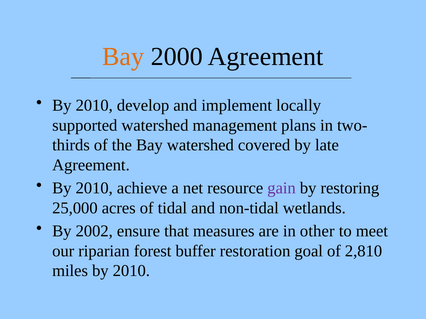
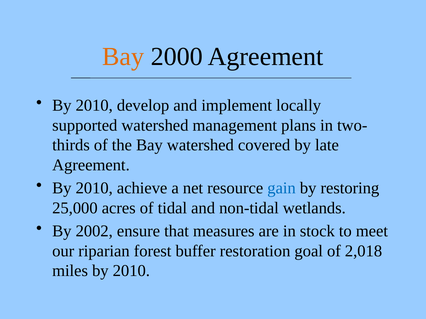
gain colour: purple -> blue
other: other -> stock
2,810: 2,810 -> 2,018
